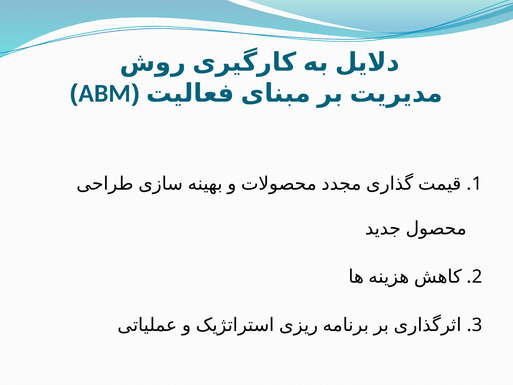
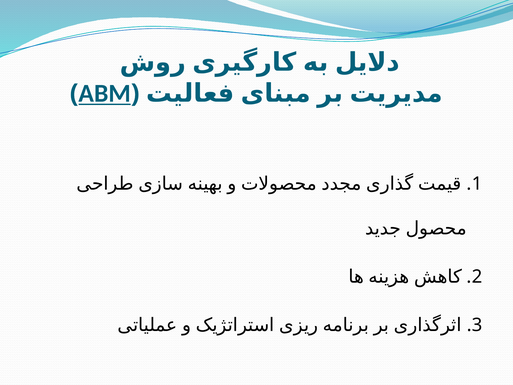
ABM underline: none -> present
